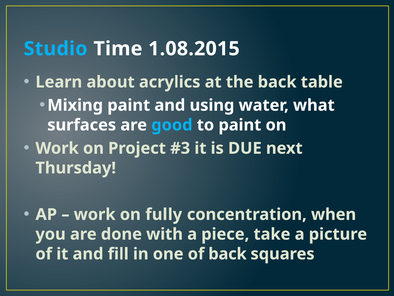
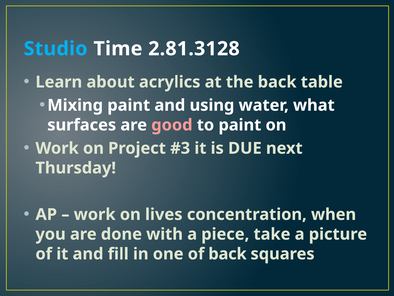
1.08.2015: 1.08.2015 -> 2.81.3128
good colour: light blue -> pink
fully: fully -> lives
